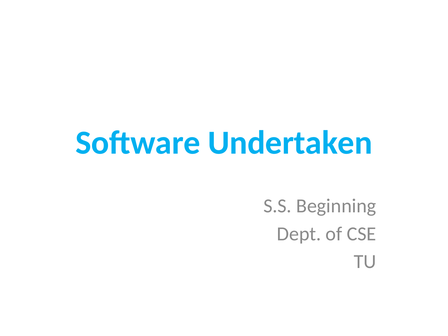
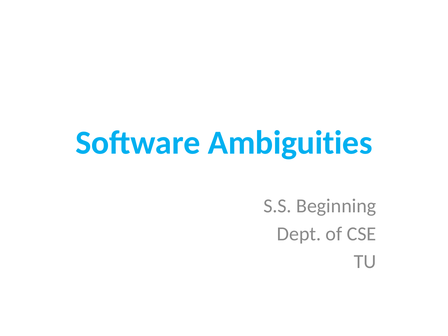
Undertaken: Undertaken -> Ambiguities
